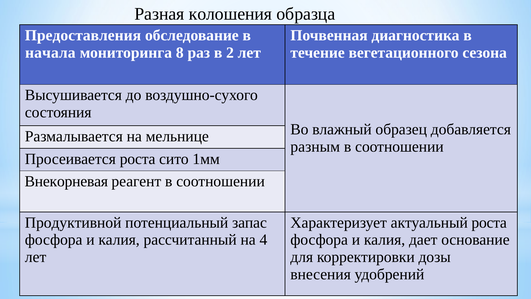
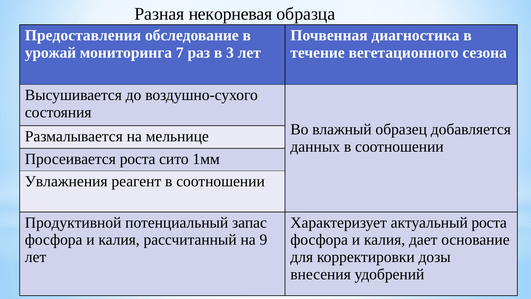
колошения: колошения -> некорневая
начала: начала -> урожай
8: 8 -> 7
2: 2 -> 3
разным: разным -> данных
Внекорневая: Внекорневая -> Увлажнения
4: 4 -> 9
